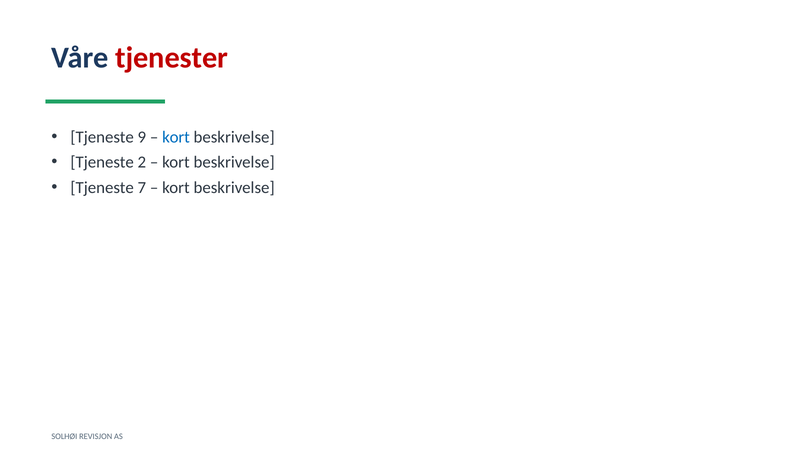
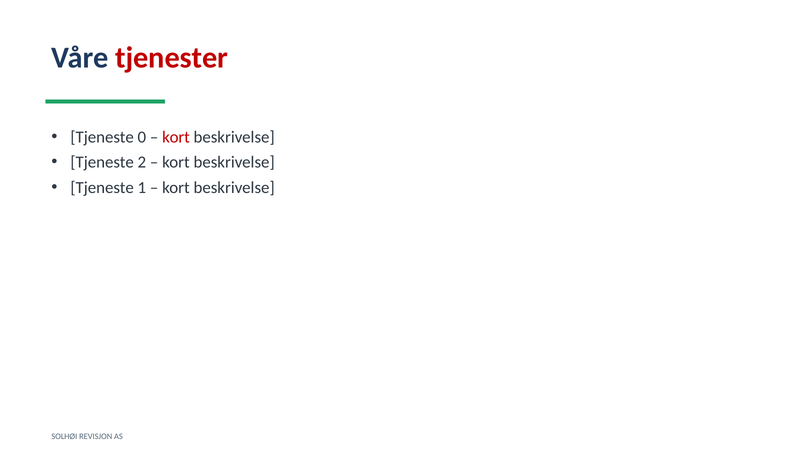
9: 9 -> 0
kort at (176, 137) colour: blue -> red
7: 7 -> 1
